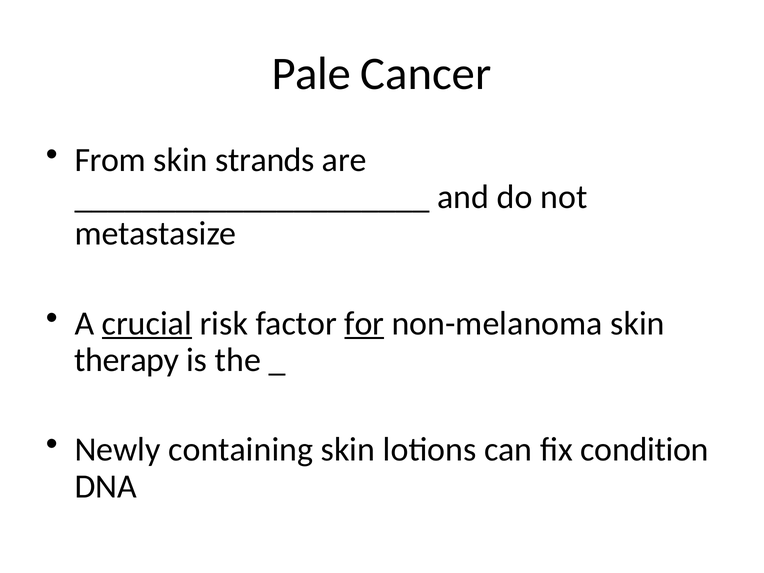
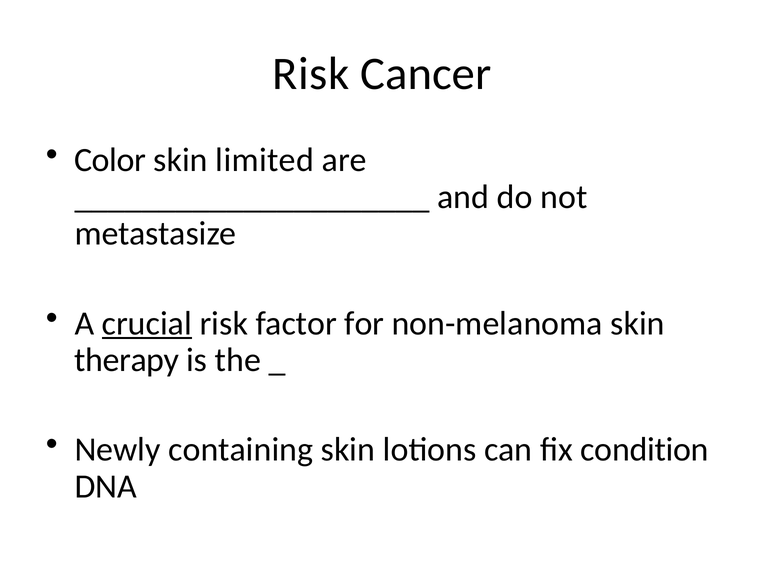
Pale at (311, 74): Pale -> Risk
From: From -> Color
strands: strands -> limited
for underline: present -> none
